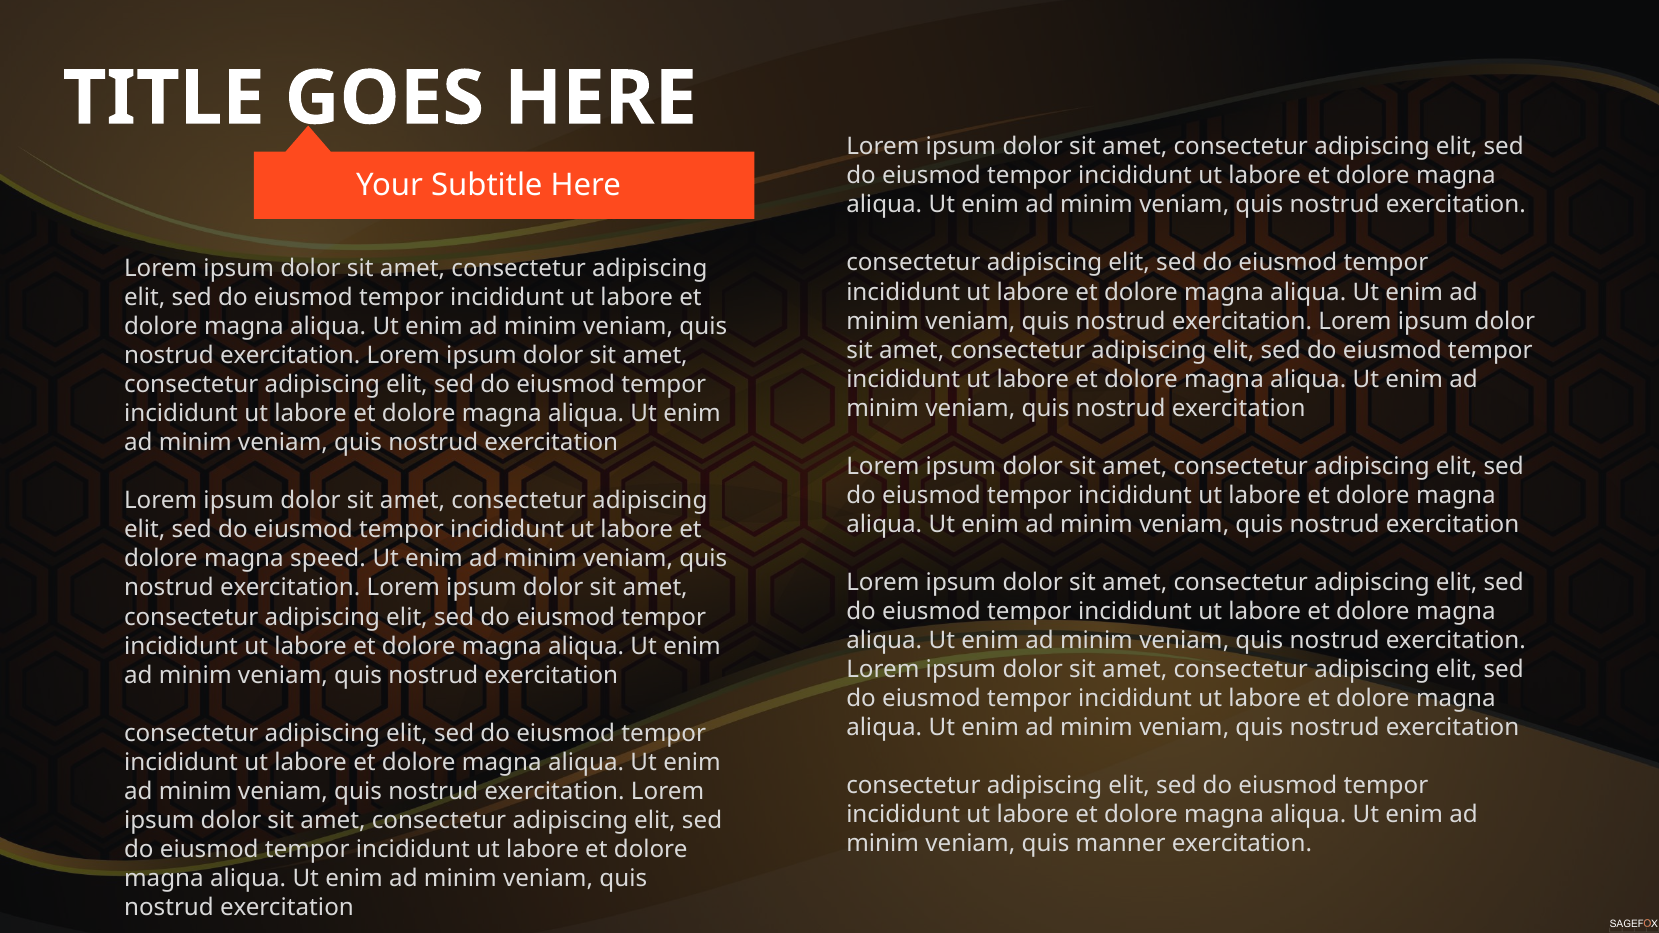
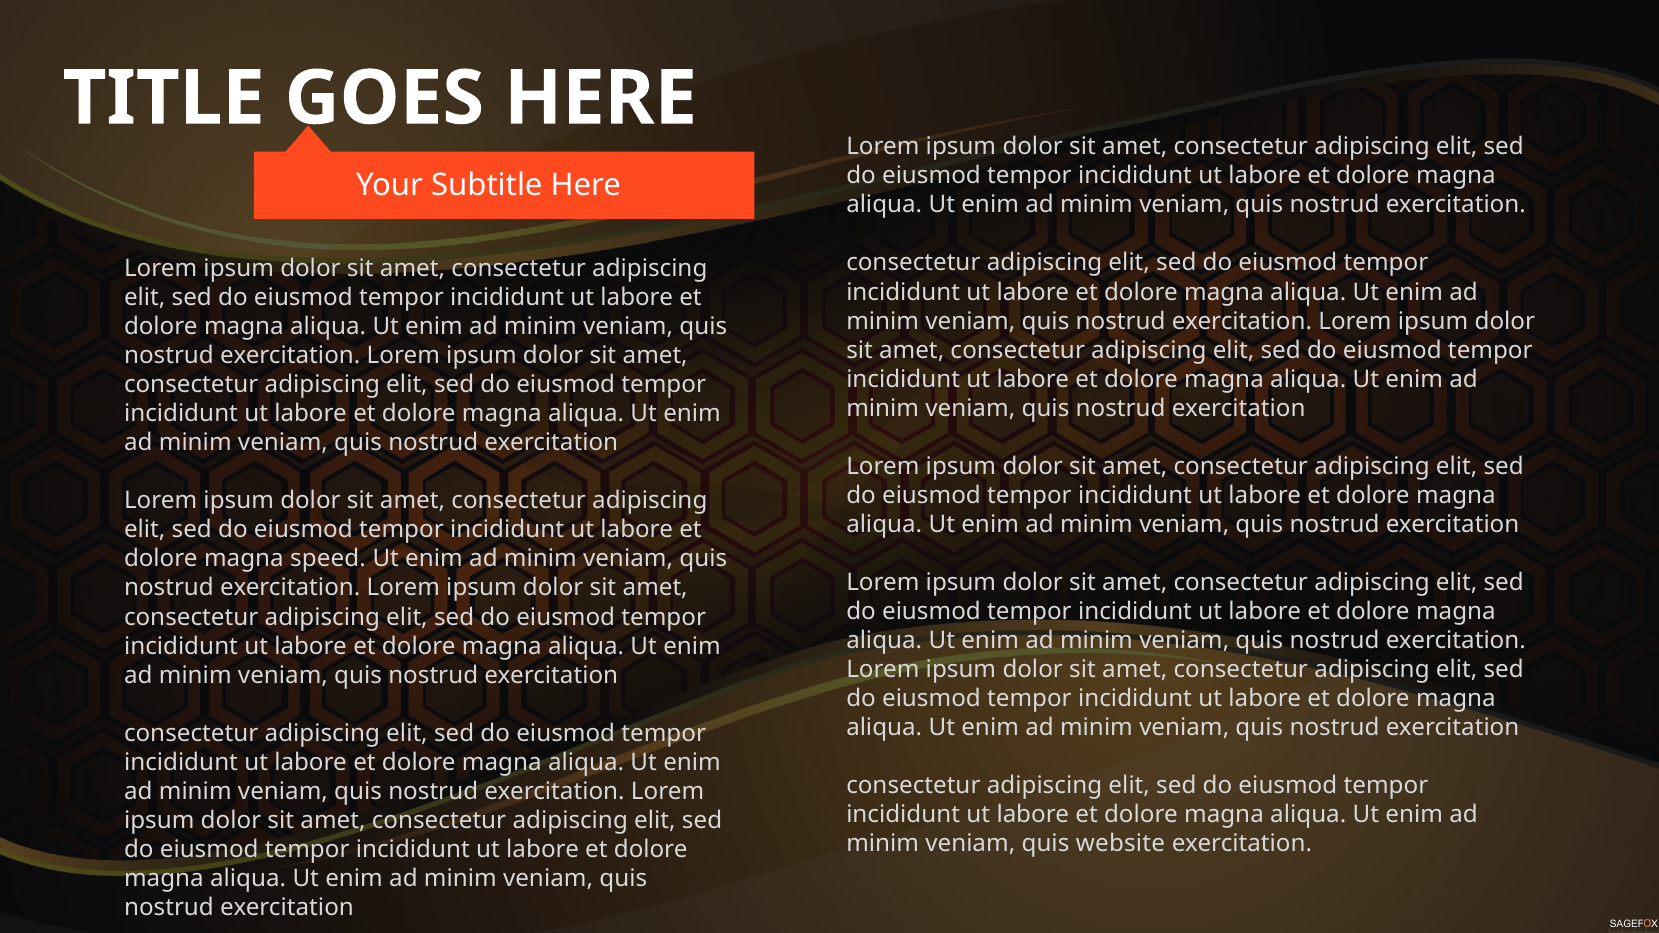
manner: manner -> website
